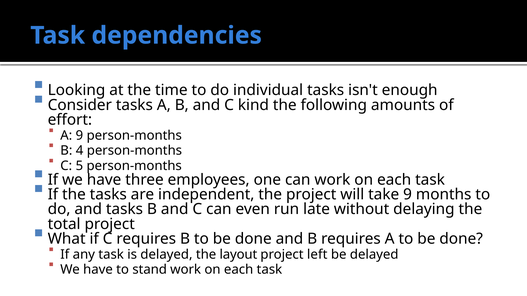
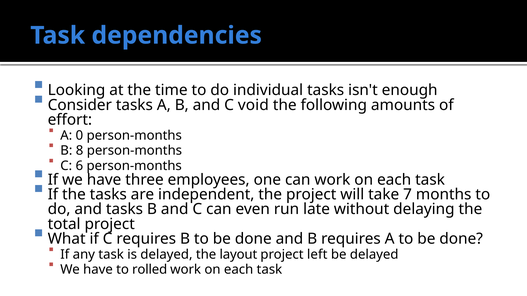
kind: kind -> void
A 9: 9 -> 0
4: 4 -> 8
5: 5 -> 6
take 9: 9 -> 7
stand: stand -> rolled
